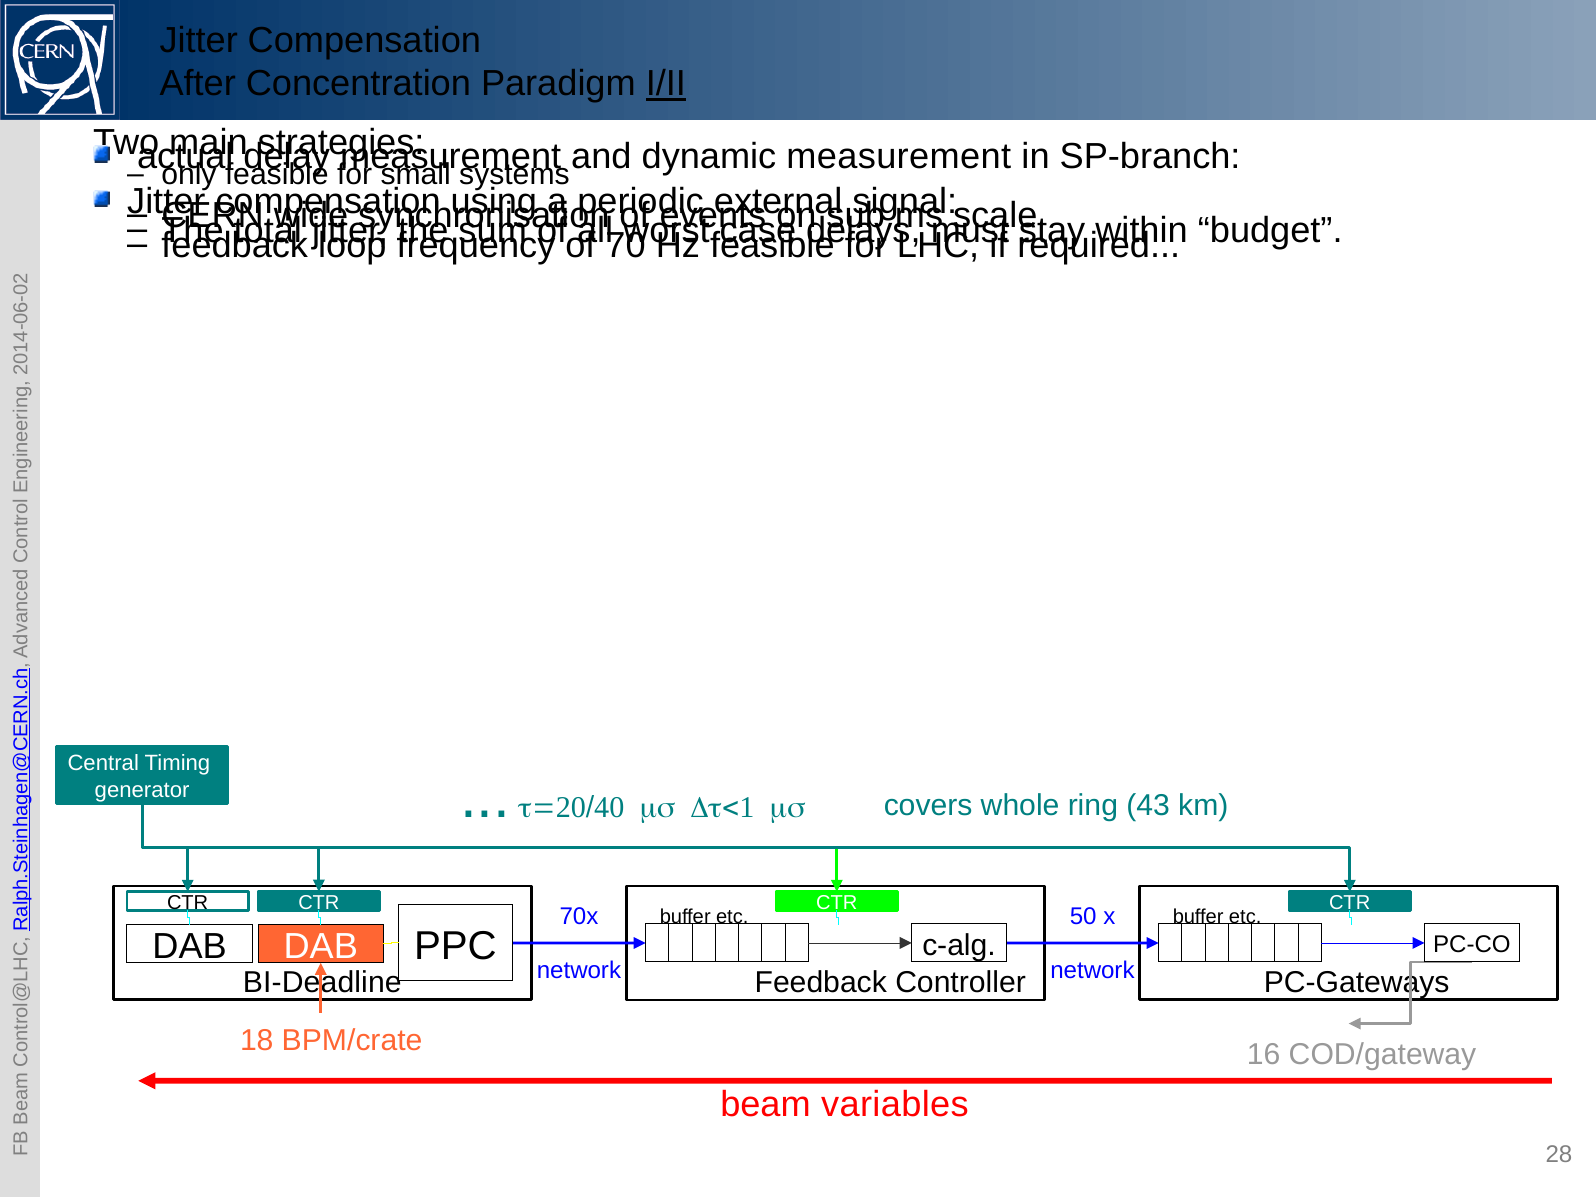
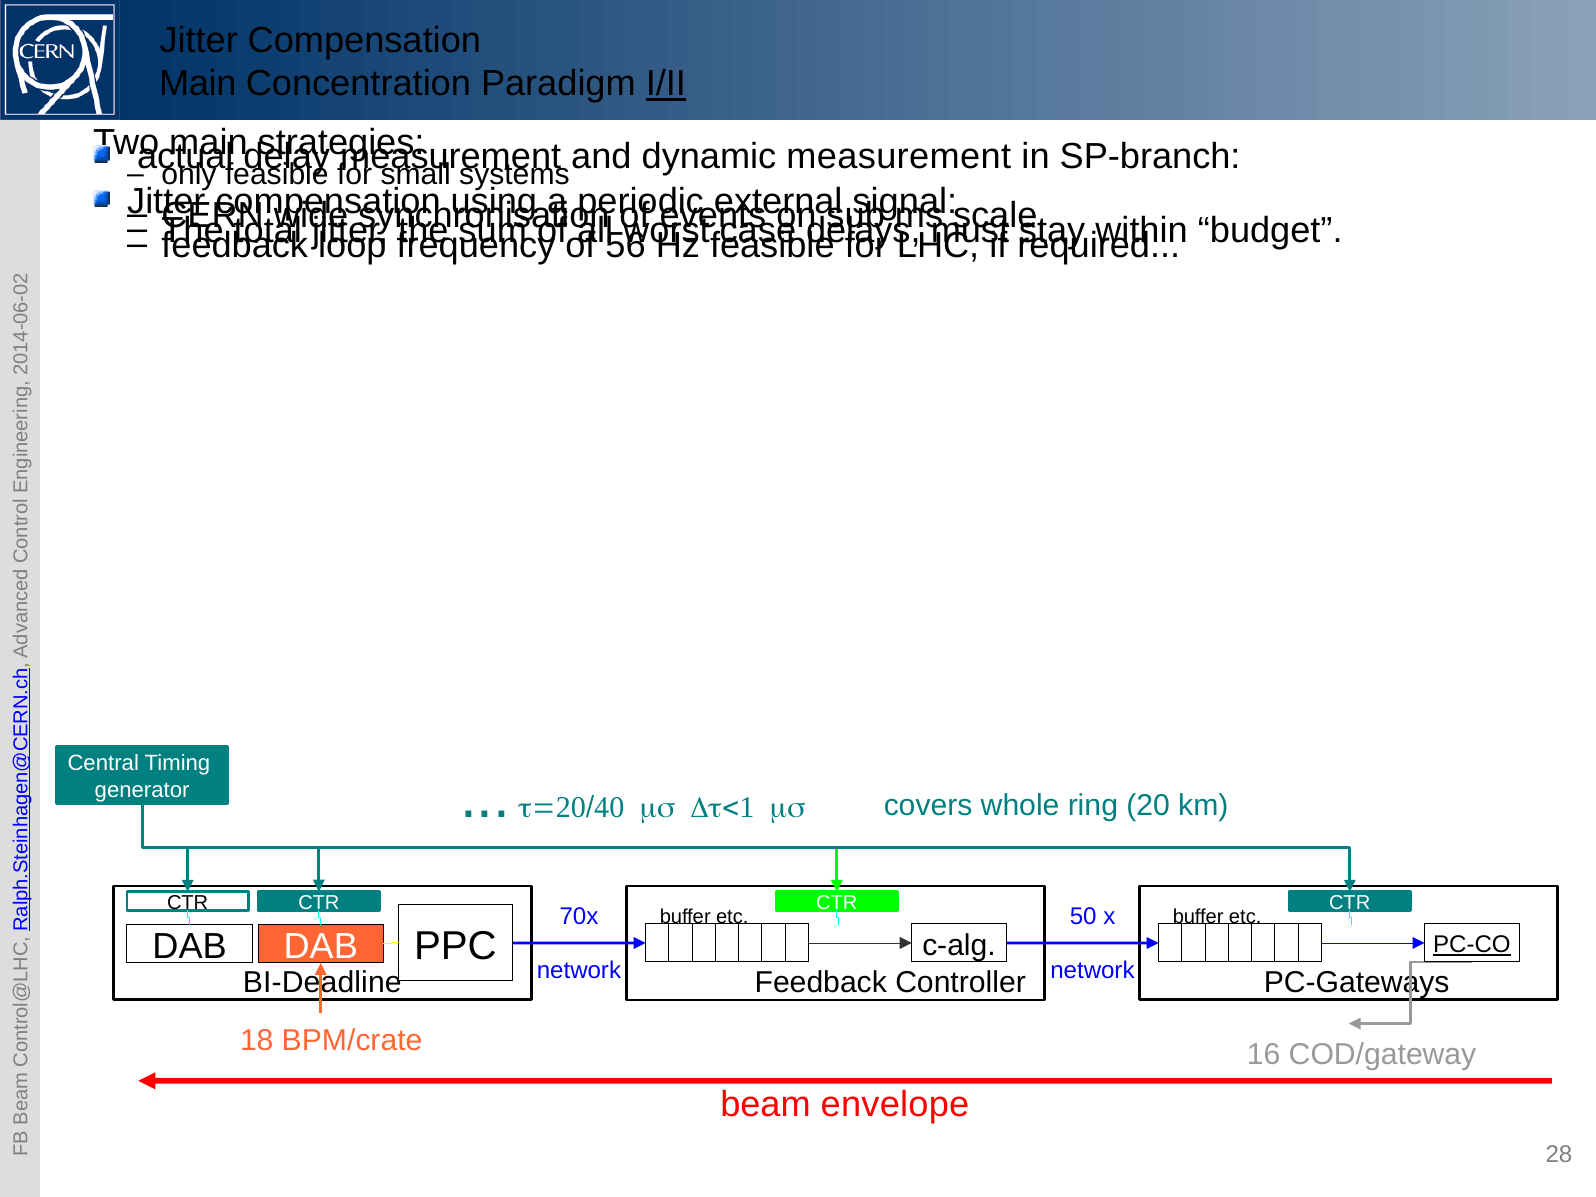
After at (198, 84): After -> Main
70: 70 -> 56
43: 43 -> 20
PC-CO underline: none -> present
variables: variables -> envelope
